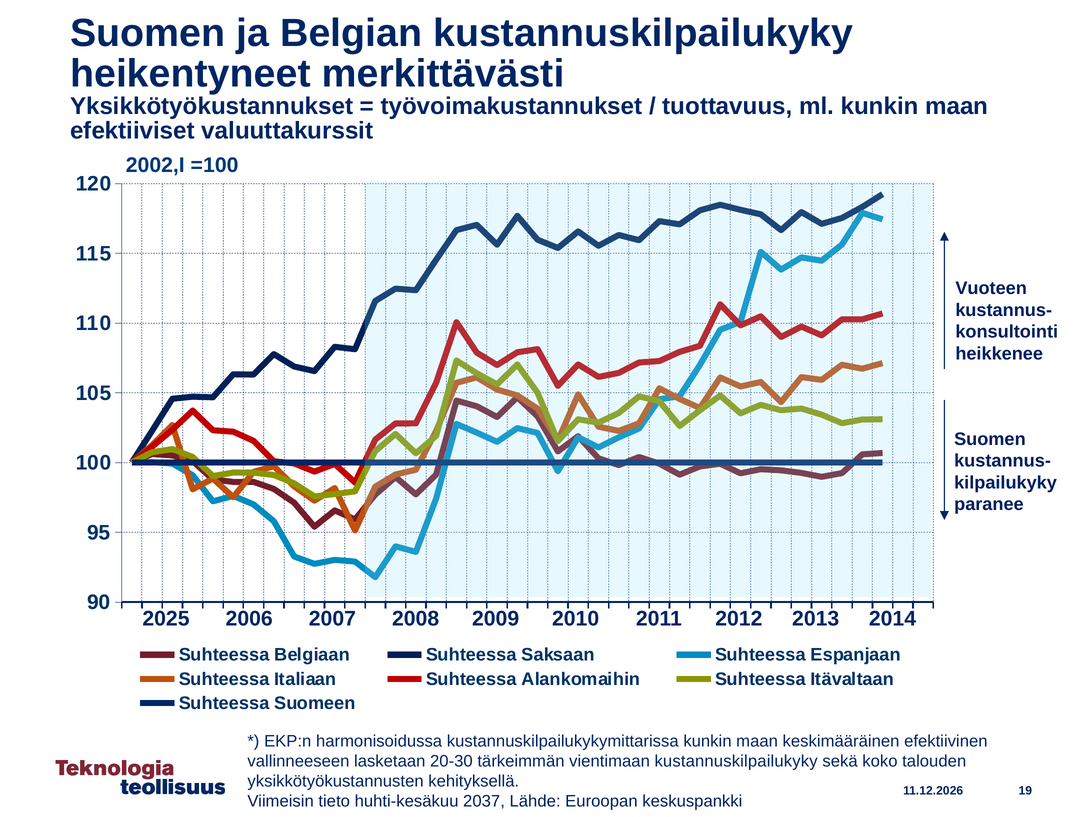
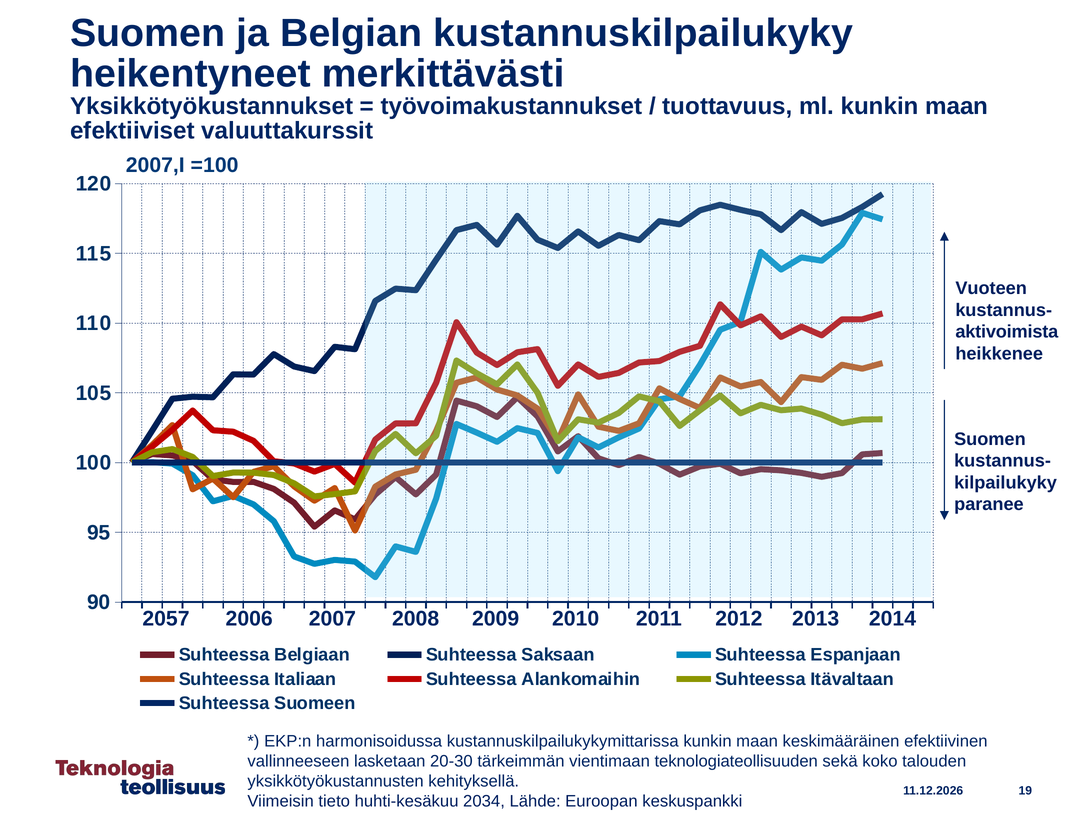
2002,I: 2002,I -> 2007,I
konsultointi: konsultointi -> aktivoimista
2025: 2025 -> 2057
vientimaan kustannuskilpailukyky: kustannuskilpailukyky -> teknologiateollisuuden
2037: 2037 -> 2034
